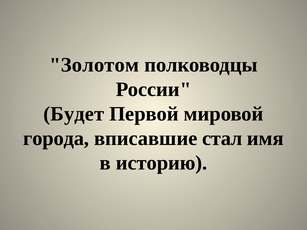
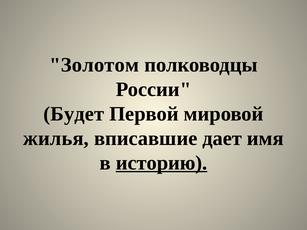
города: города -> жилья
стал: стал -> дает
историю underline: none -> present
